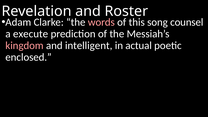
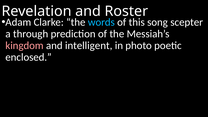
words colour: pink -> light blue
counsel: counsel -> scepter
execute: execute -> through
actual: actual -> photo
